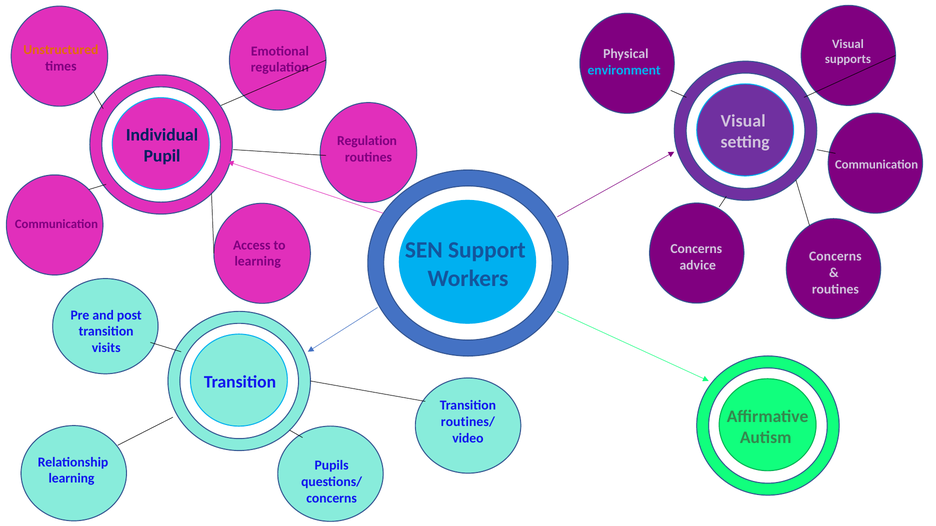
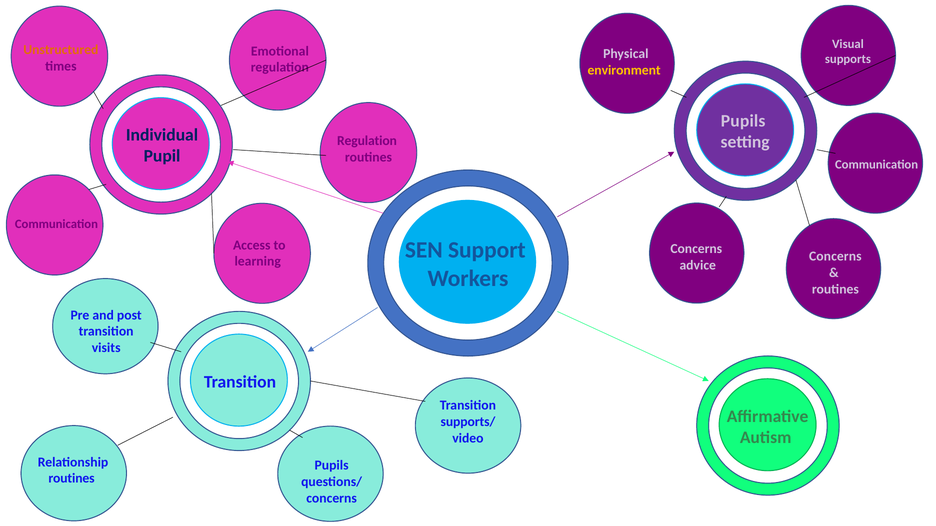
environment colour: light blue -> yellow
Visual at (743, 121): Visual -> Pupils
routines/: routines/ -> supports/
learning at (71, 479): learning -> routines
